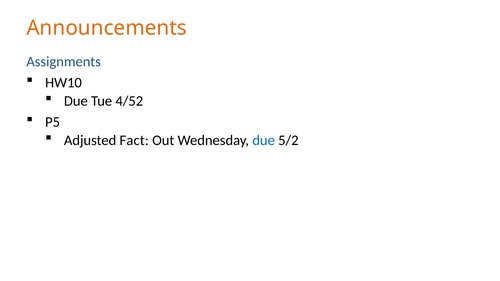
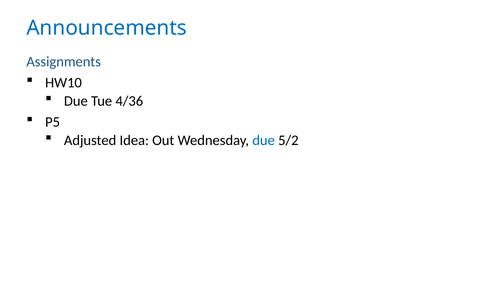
Announcements colour: orange -> blue
4/52: 4/52 -> 4/36
Fact: Fact -> Idea
